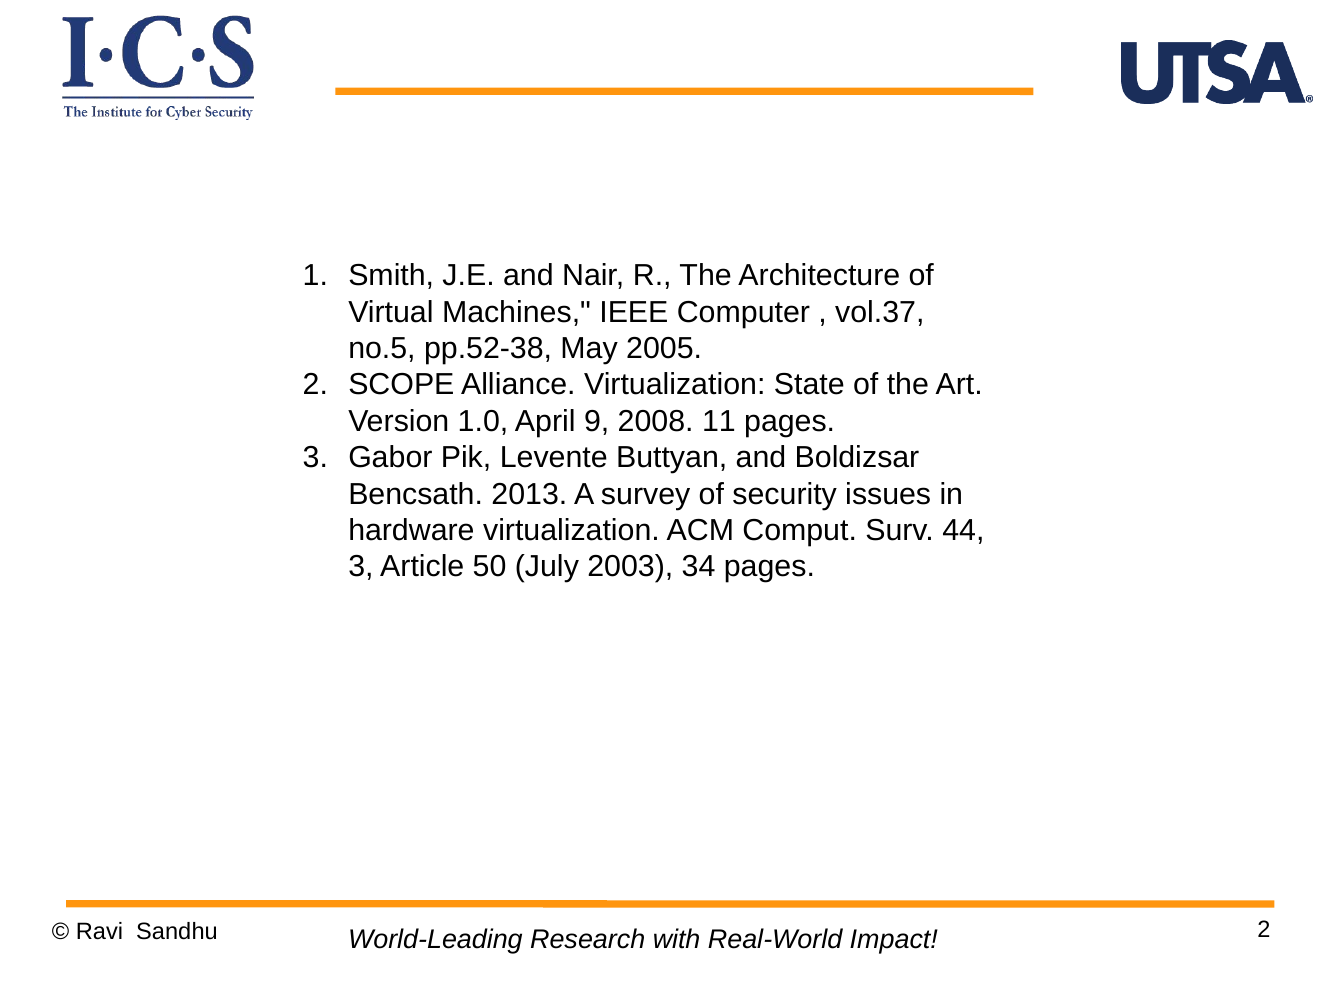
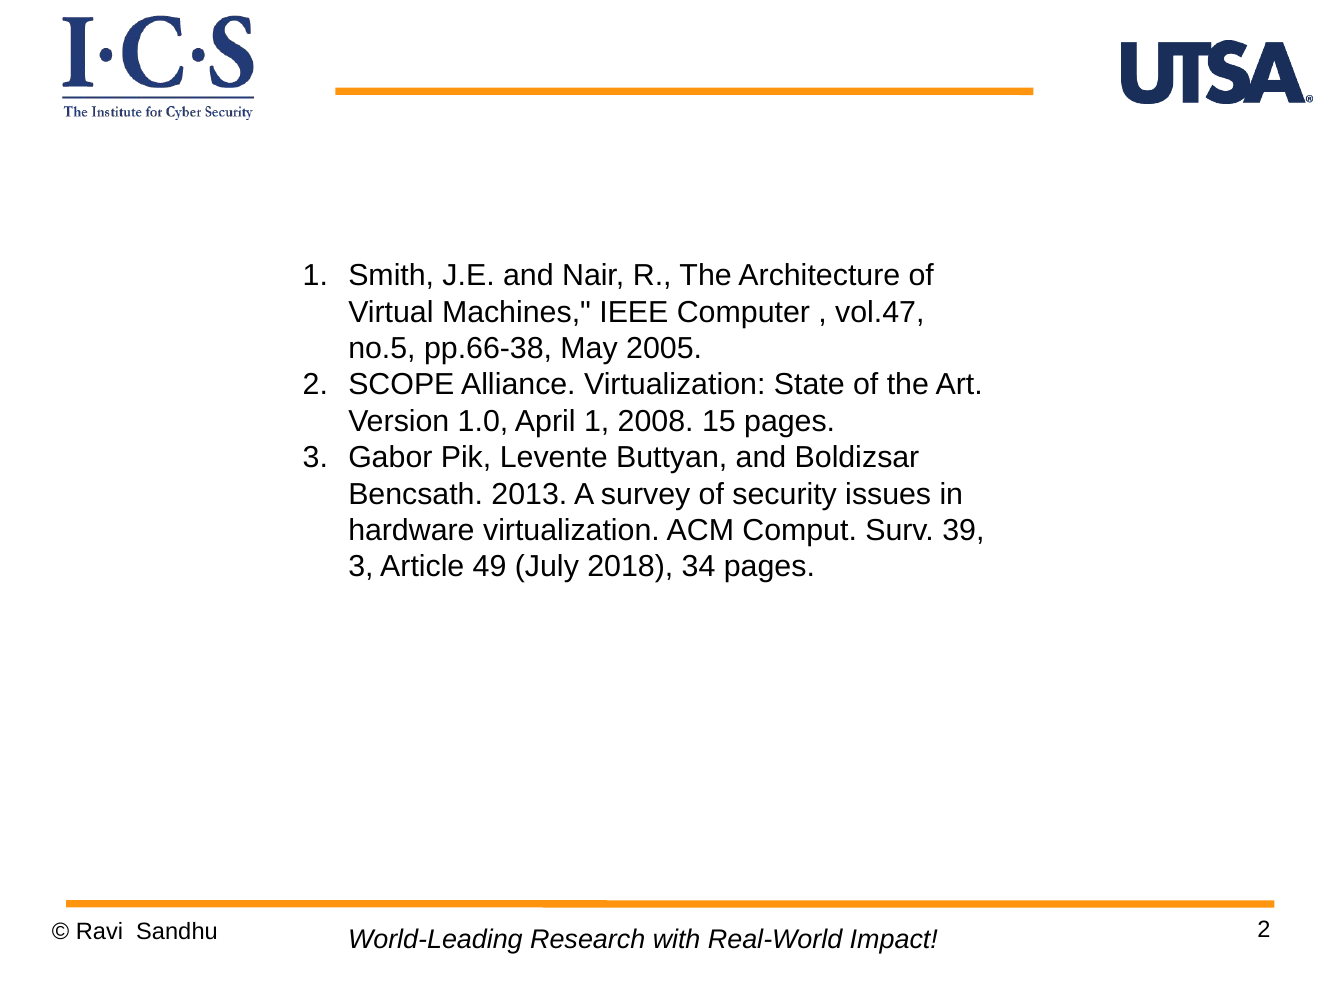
vol.37: vol.37 -> vol.47
pp.52-38: pp.52-38 -> pp.66-38
April 9: 9 -> 1
11: 11 -> 15
44: 44 -> 39
50: 50 -> 49
2003: 2003 -> 2018
